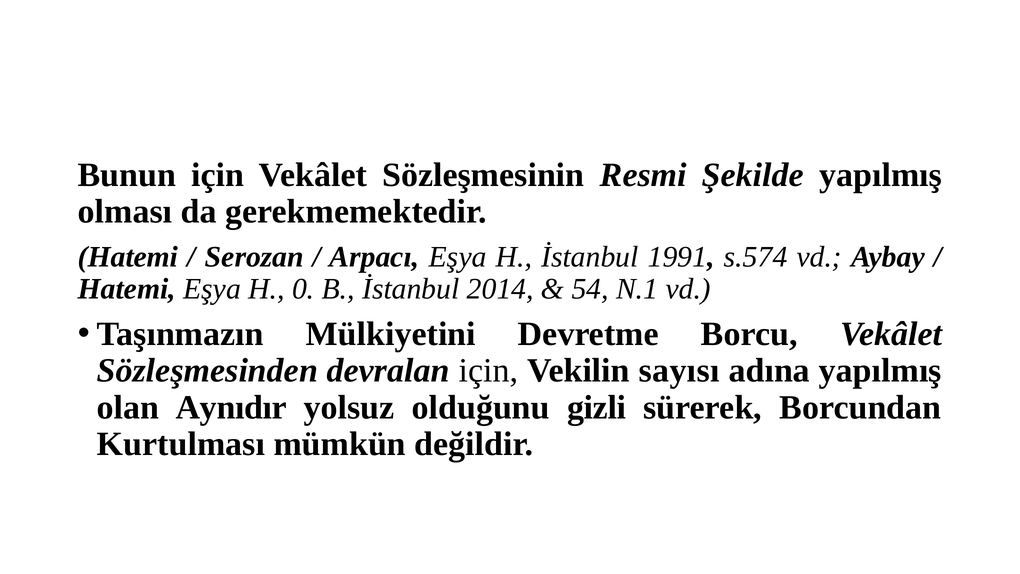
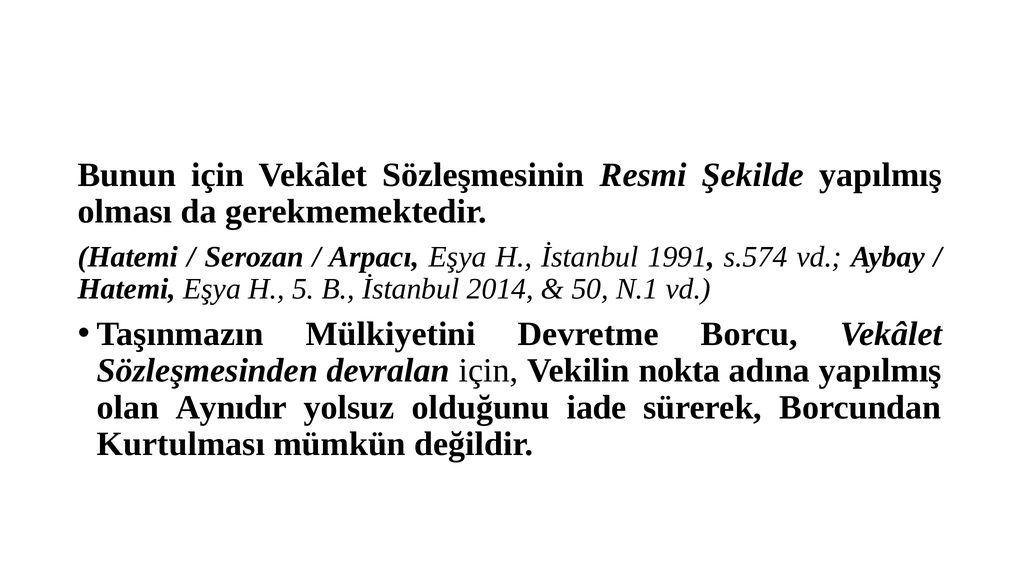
0: 0 -> 5
54: 54 -> 50
sayısı: sayısı -> nokta
gizli: gizli -> iade
